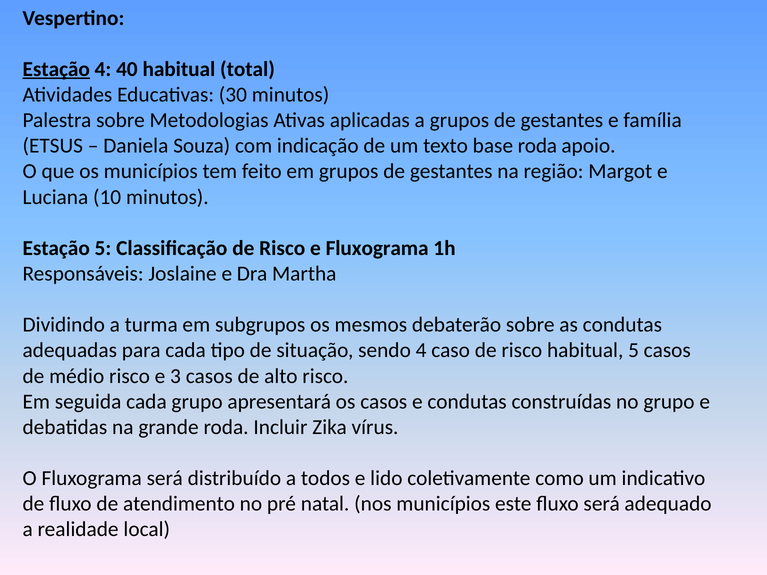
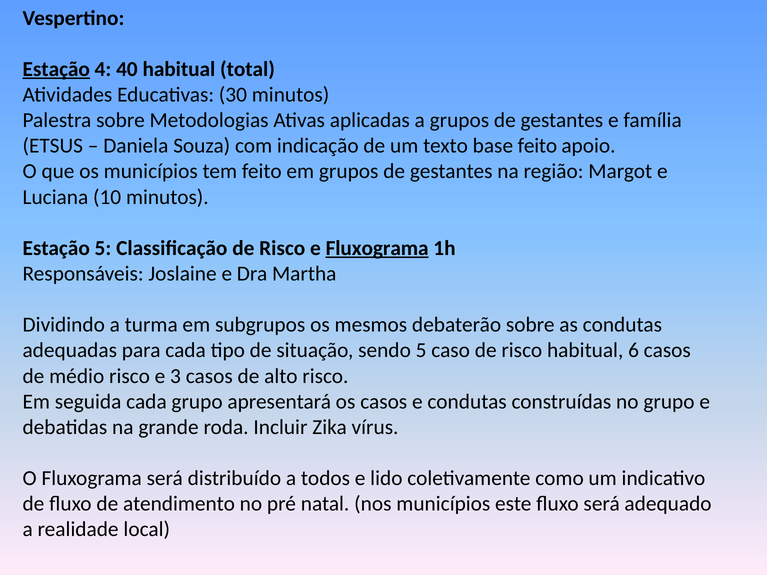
base roda: roda -> feito
Fluxograma at (377, 248) underline: none -> present
sendo 4: 4 -> 5
habitual 5: 5 -> 6
